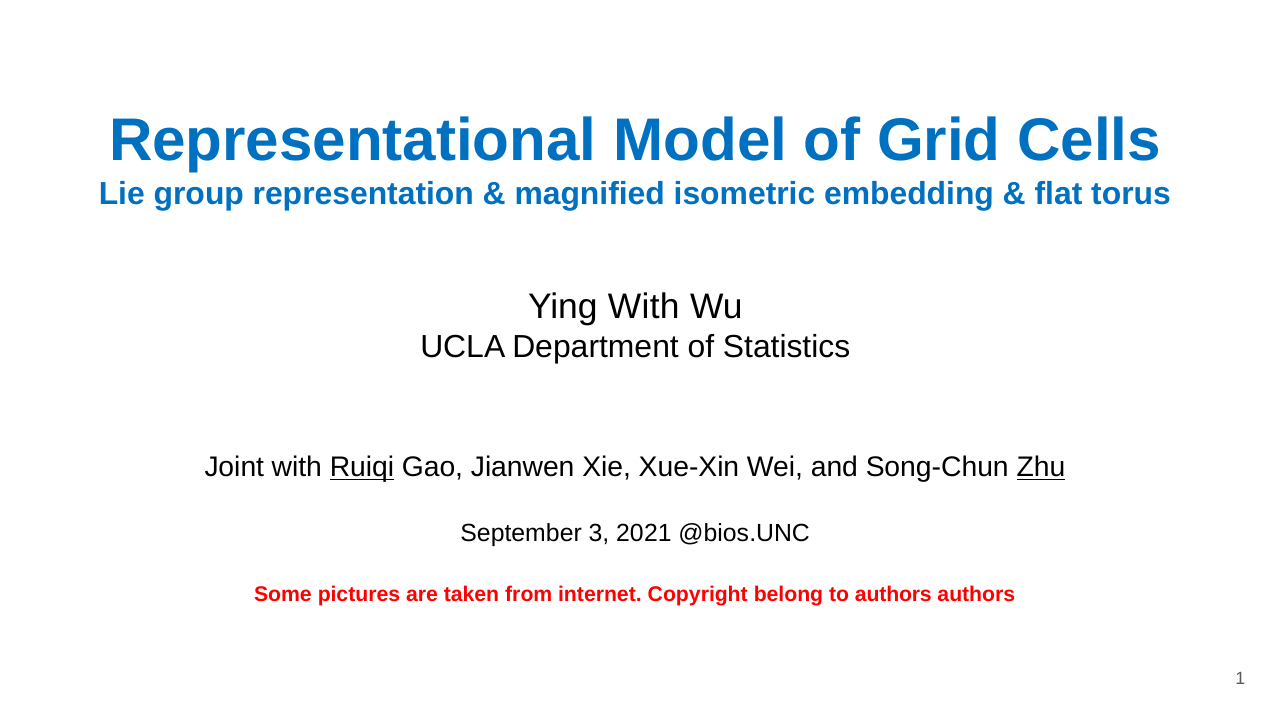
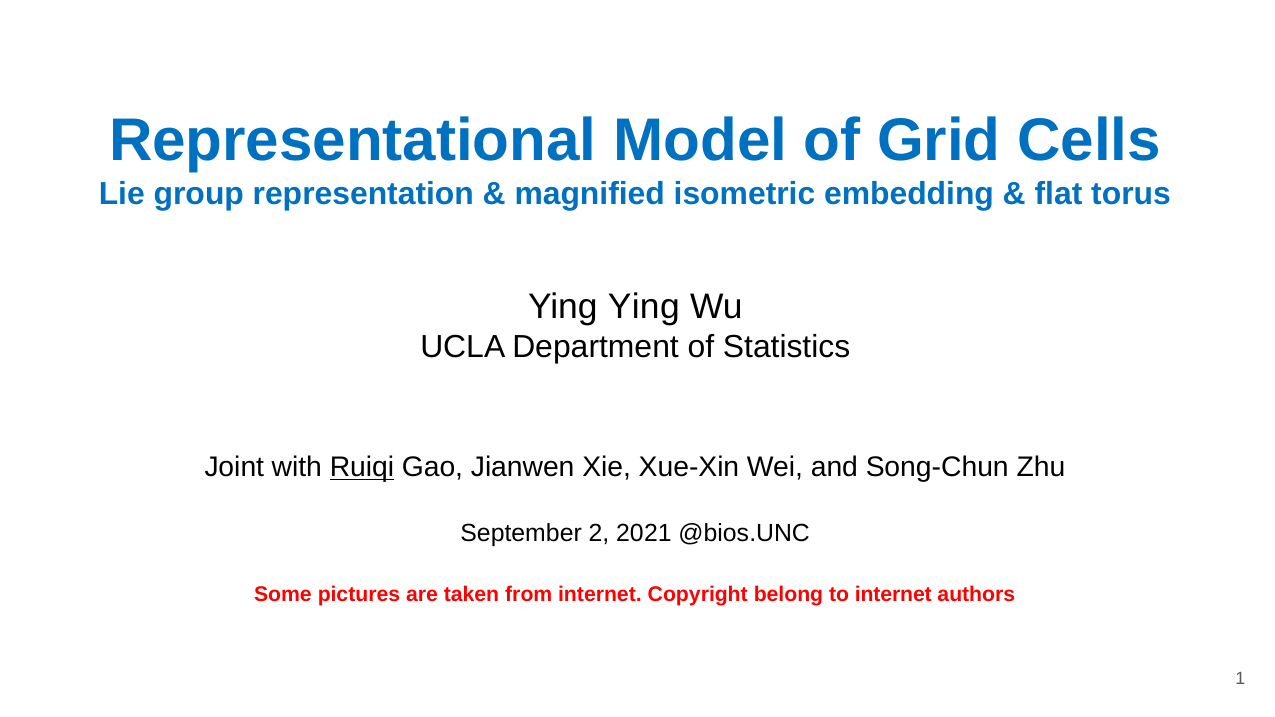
Ying With: With -> Ying
Zhu underline: present -> none
3: 3 -> 2
to authors: authors -> internet
